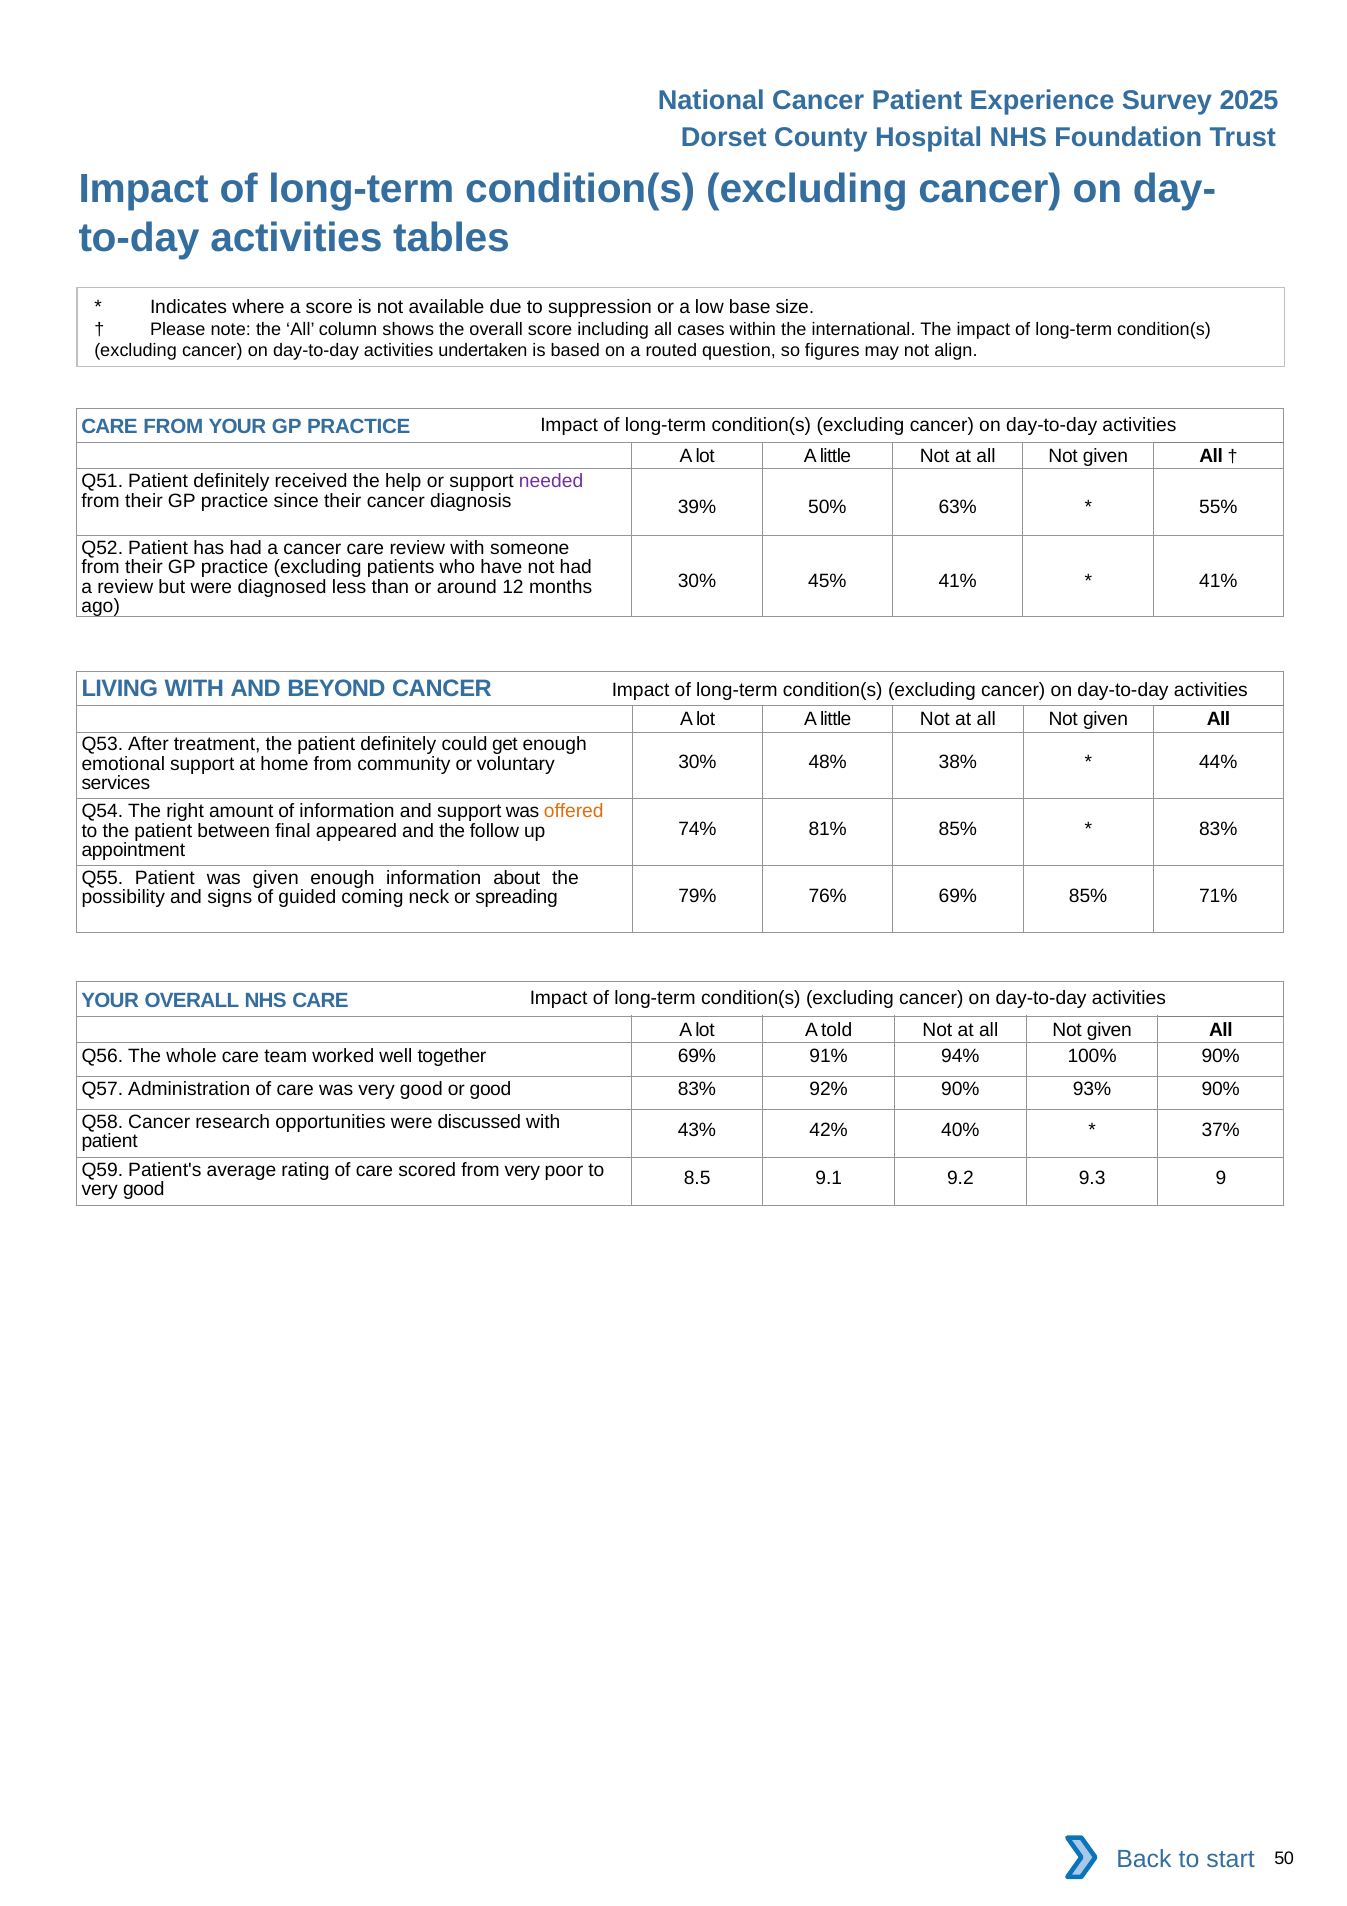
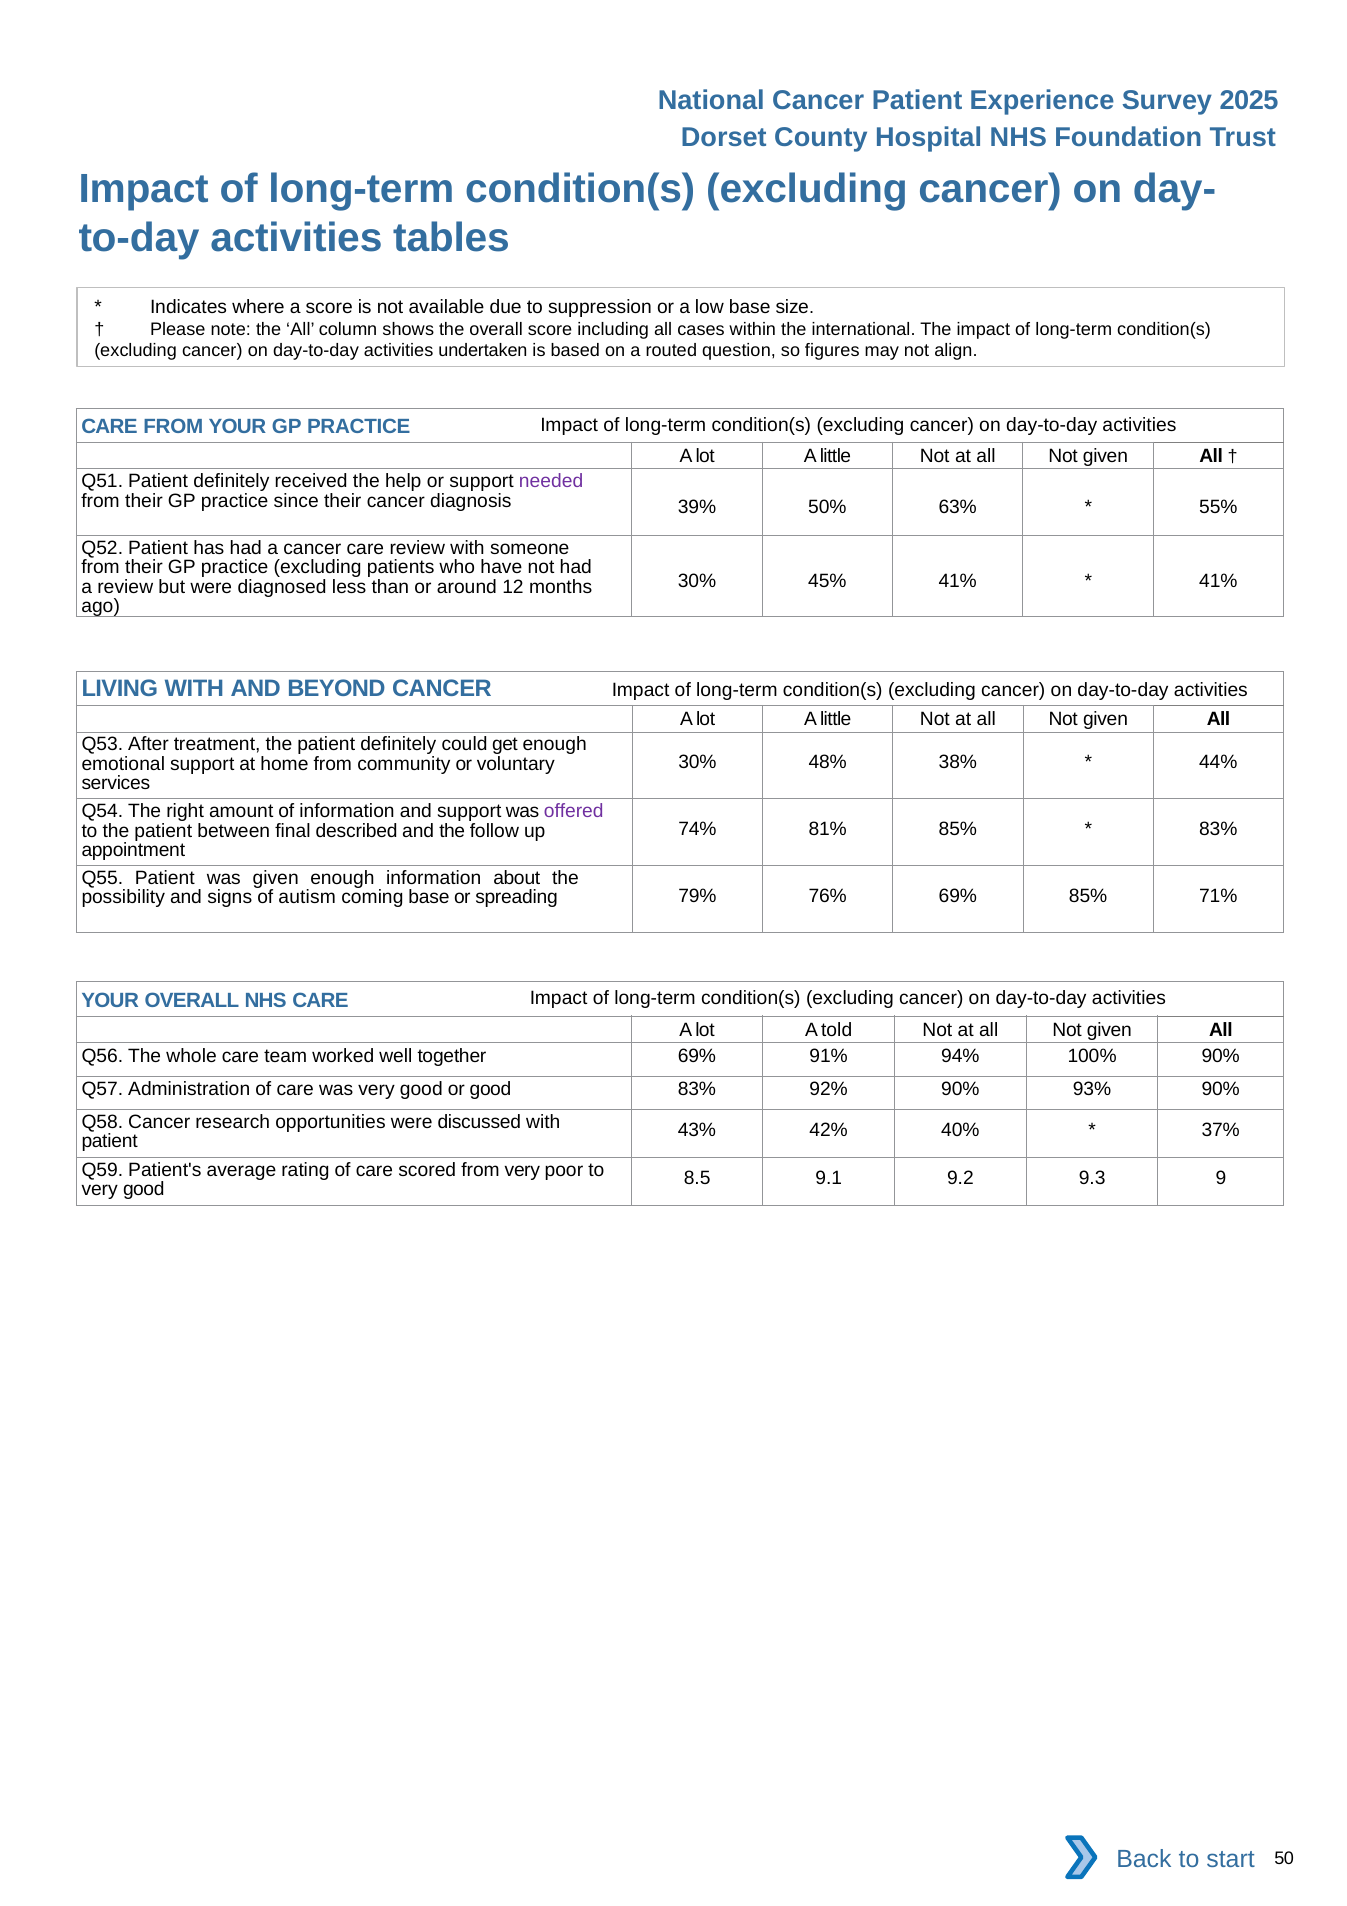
offered colour: orange -> purple
appeared: appeared -> described
guided: guided -> autism
coming neck: neck -> base
